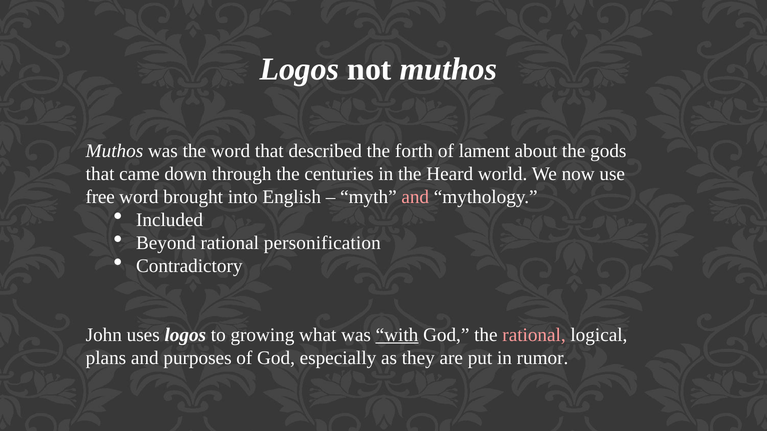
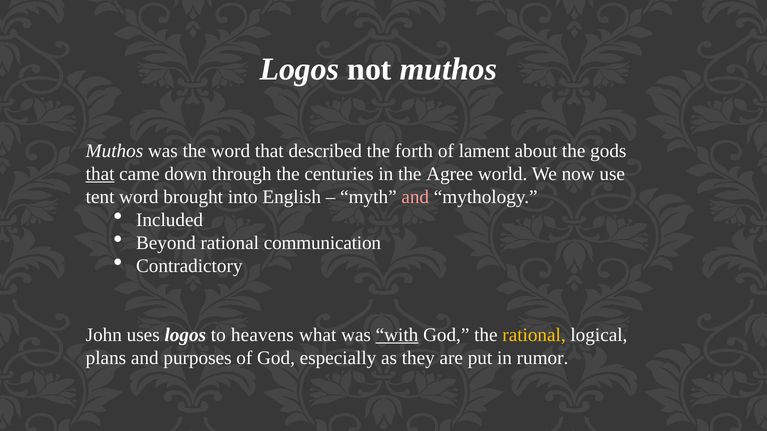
that at (100, 174) underline: none -> present
Heard: Heard -> Agree
free: free -> tent
personification: personification -> communication
growing: growing -> heavens
rational at (534, 335) colour: pink -> yellow
